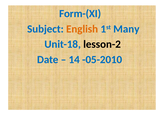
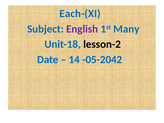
Form-(XI: Form-(XI -> Each-(XI
English colour: orange -> purple
-05-2010: -05-2010 -> -05-2042
